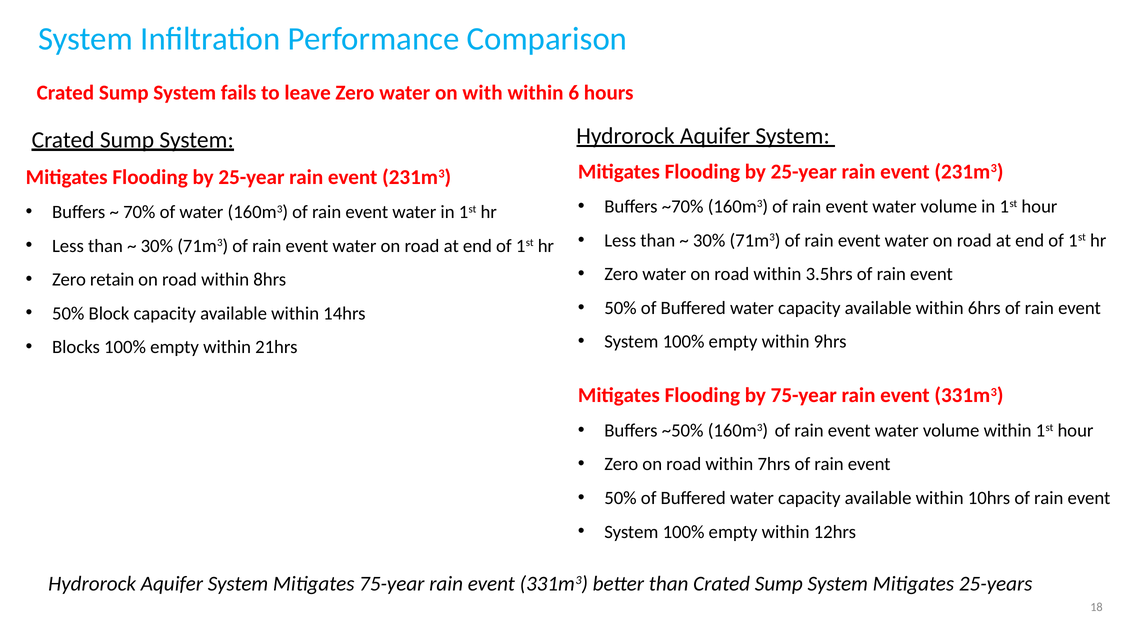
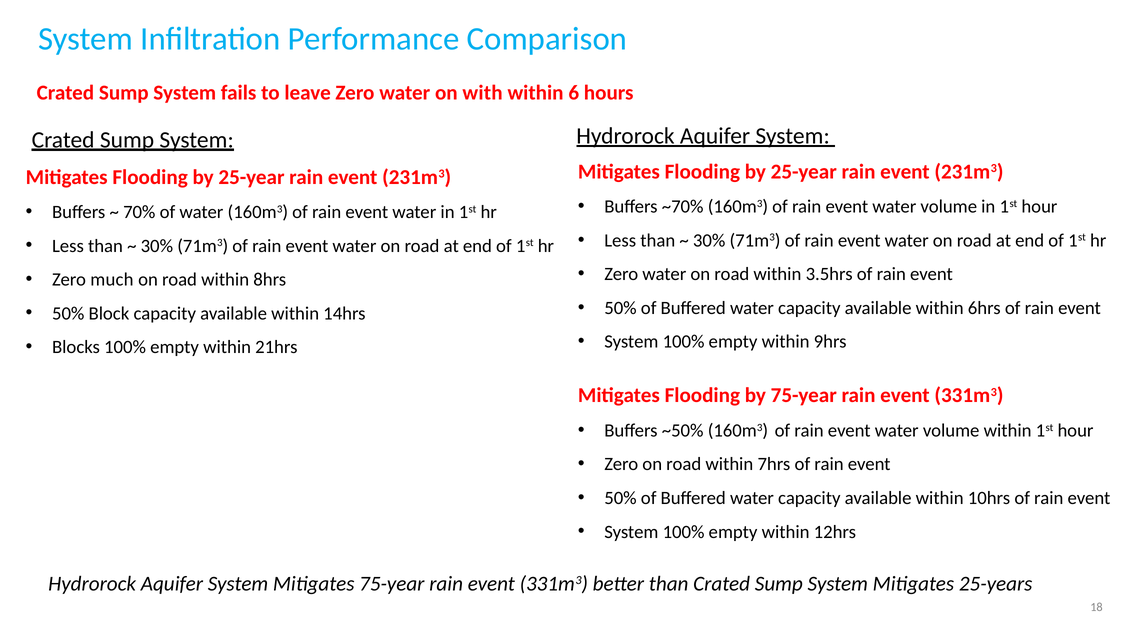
retain: retain -> much
